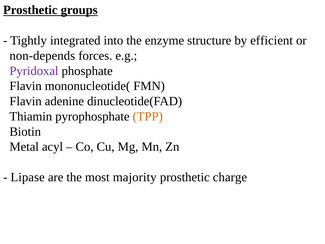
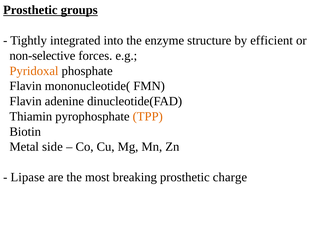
non-depends: non-depends -> non-selective
Pyridoxal colour: purple -> orange
acyl: acyl -> side
majority: majority -> breaking
